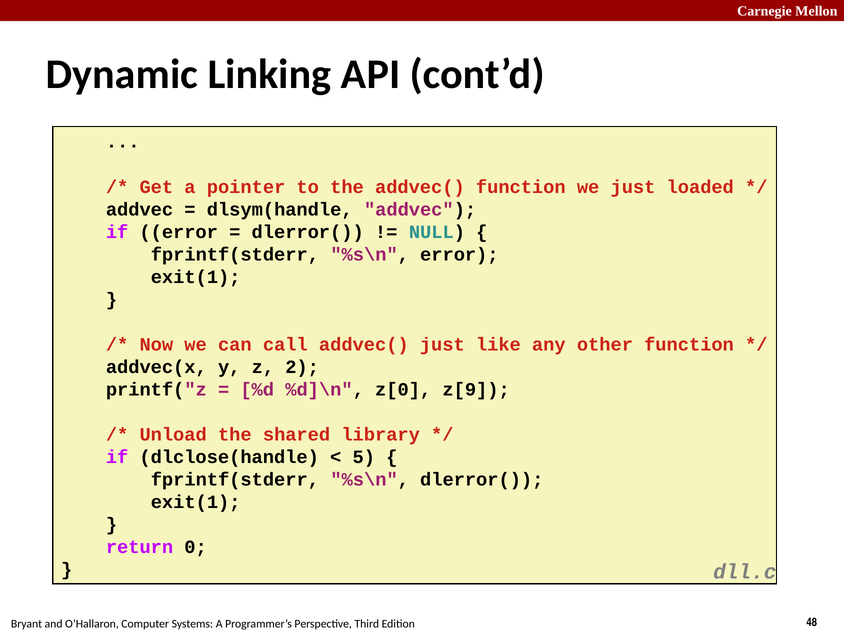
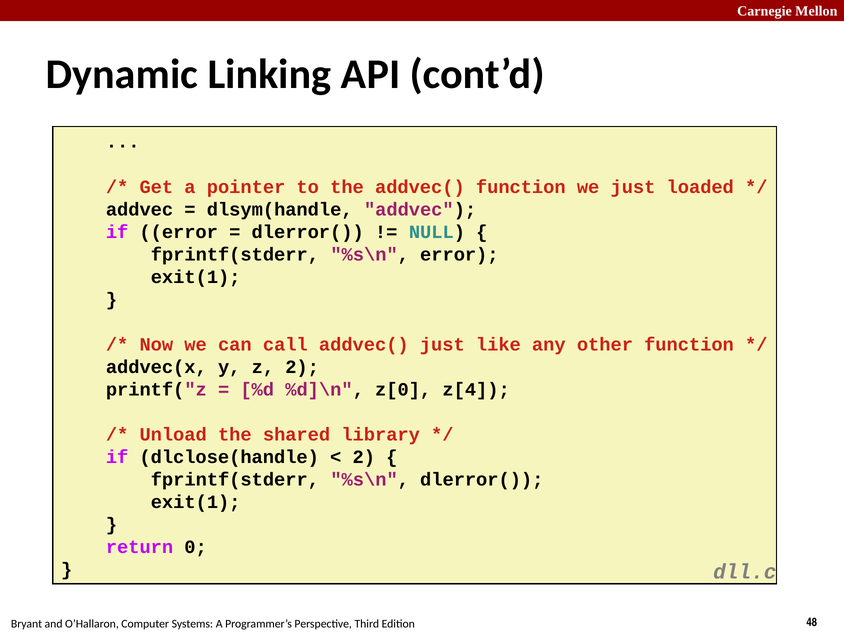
z[9: z[9 -> z[4
5 at (364, 457): 5 -> 2
